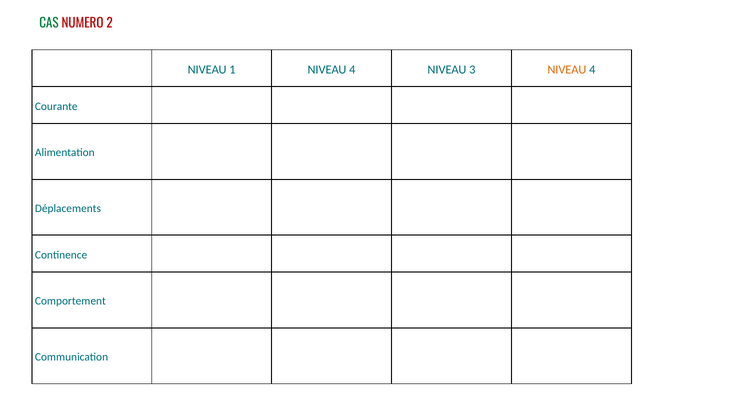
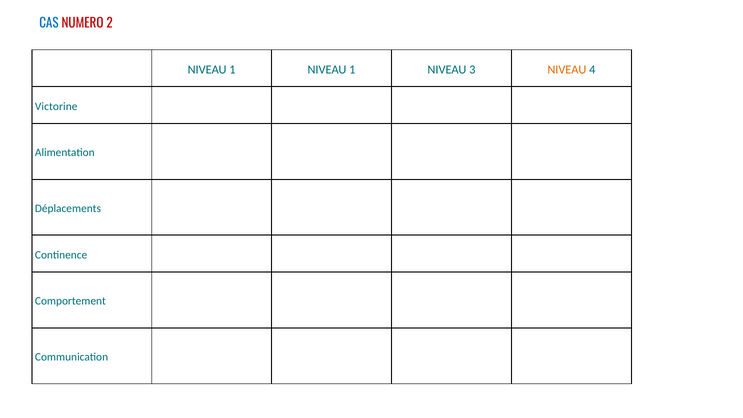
CAS colour: green -> blue
1 NIVEAU 4: 4 -> 1
Courante: Courante -> Victorine
